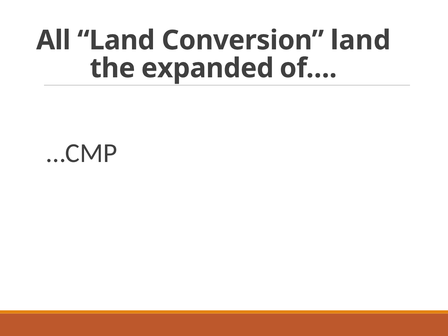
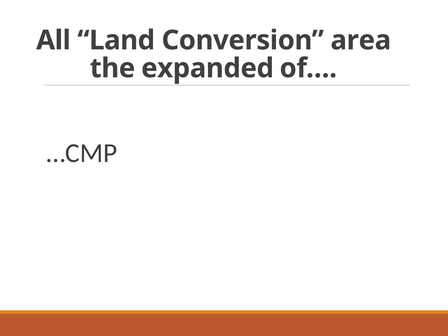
Conversion land: land -> area
